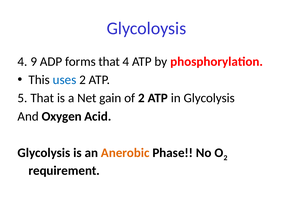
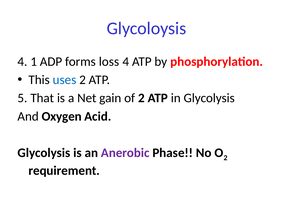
9: 9 -> 1
forms that: that -> loss
Anerobic colour: orange -> purple
